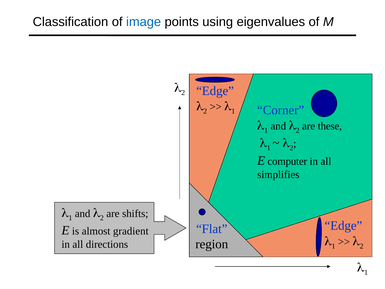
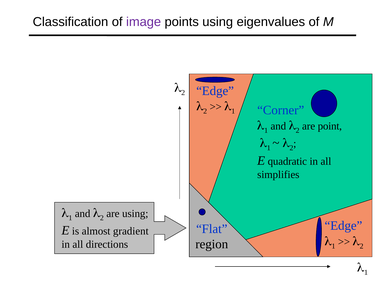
image colour: blue -> purple
these: these -> point
computer: computer -> quadratic
are shifts: shifts -> using
